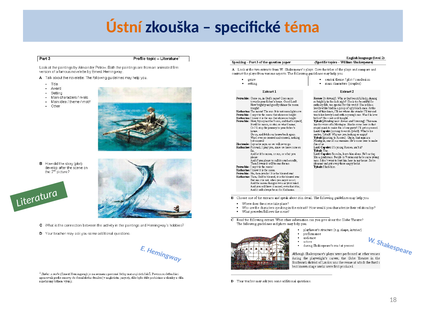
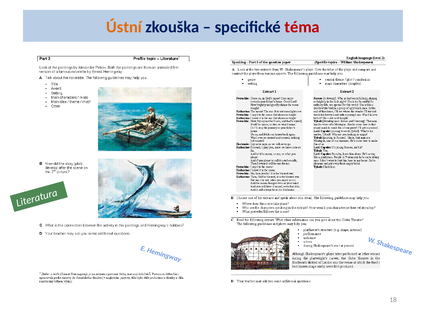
téma colour: orange -> red
